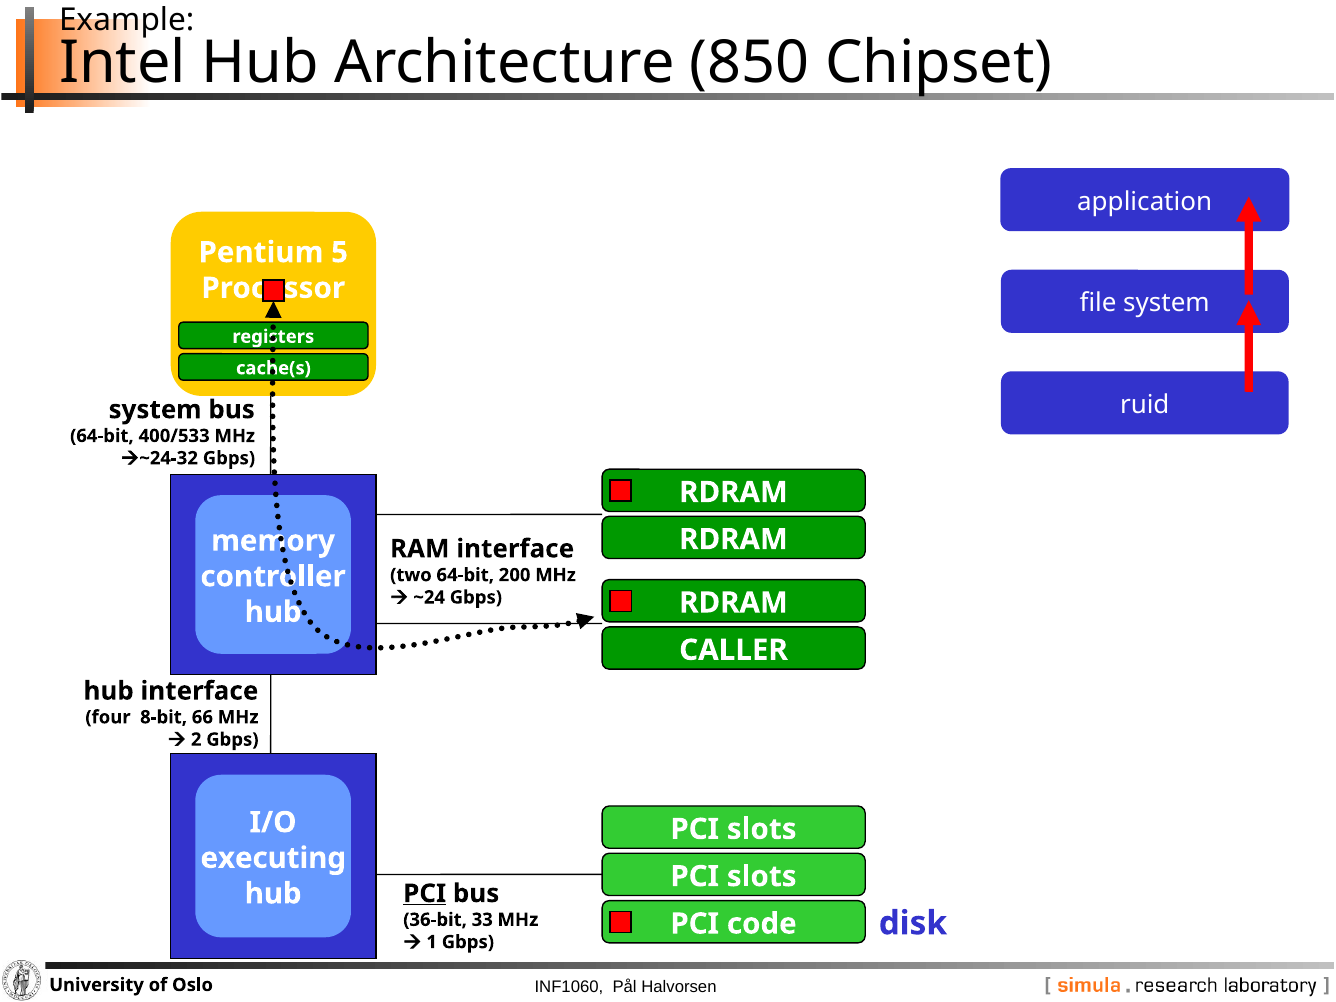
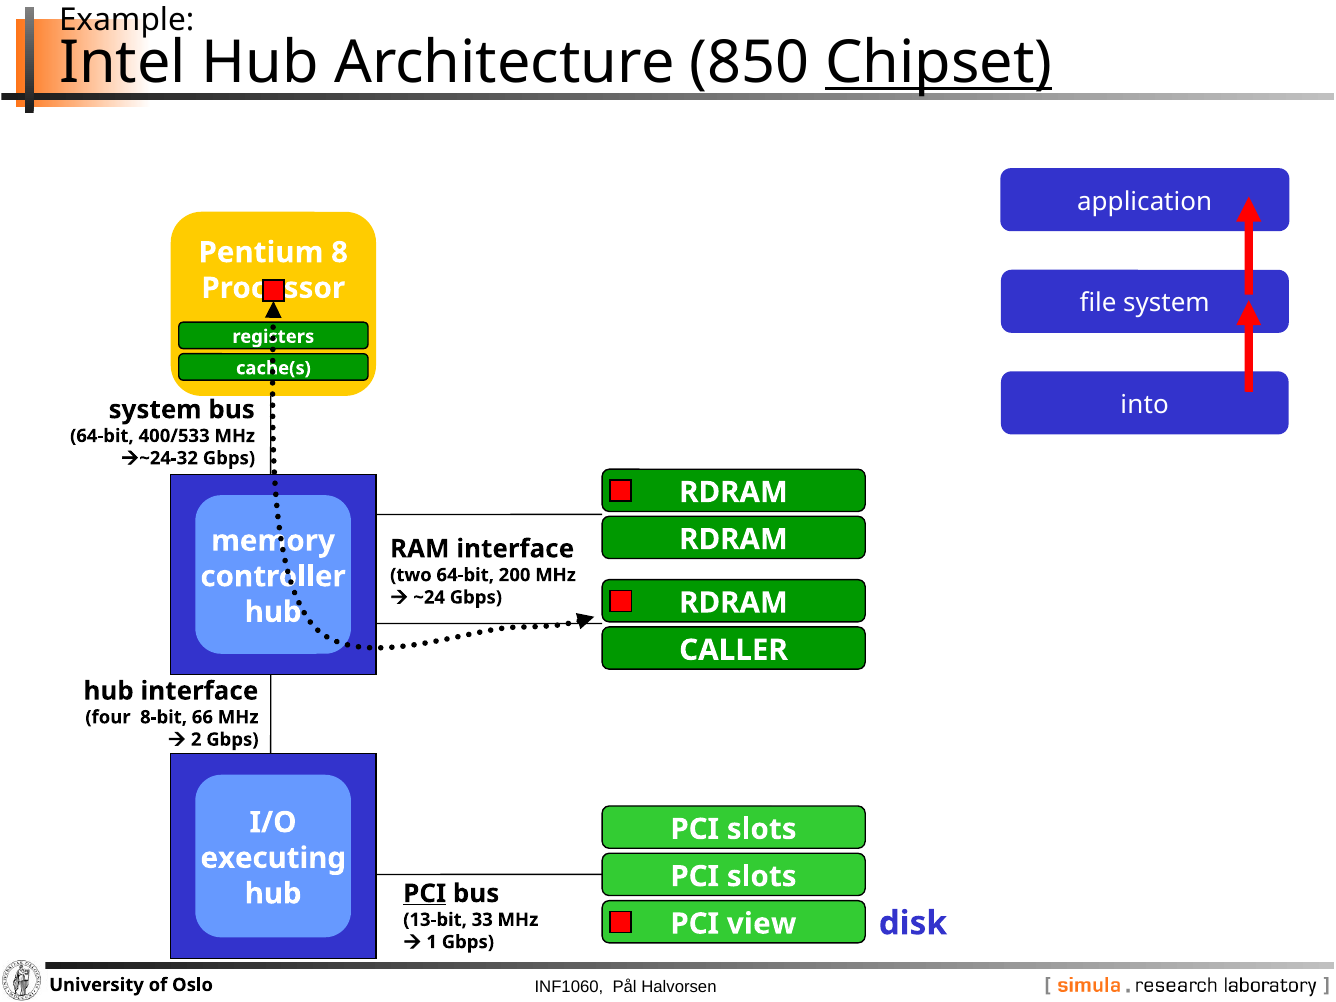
Chipset underline: none -> present
5: 5 -> 8
ruid: ruid -> into
36-bit: 36-bit -> 13-bit
code: code -> view
